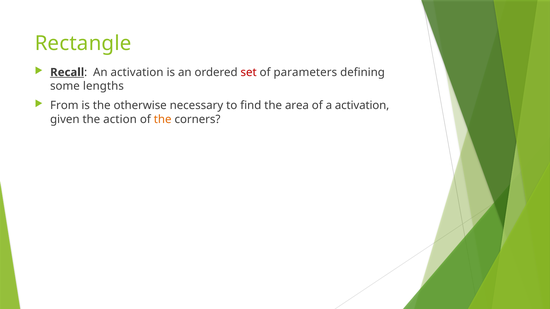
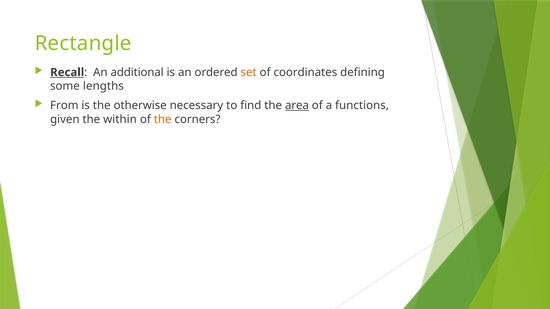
An activation: activation -> additional
set colour: red -> orange
parameters: parameters -> coordinates
area underline: none -> present
a activation: activation -> functions
action: action -> within
